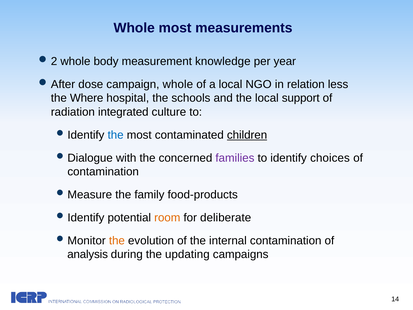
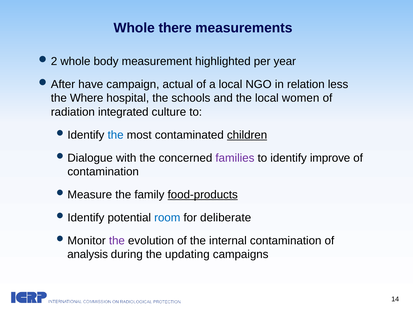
Whole most: most -> there
knowledge: knowledge -> highlighted
dose: dose -> have
campaign whole: whole -> actual
support: support -> women
choices: choices -> improve
food-products underline: none -> present
room colour: orange -> blue
the at (117, 240) colour: orange -> purple
